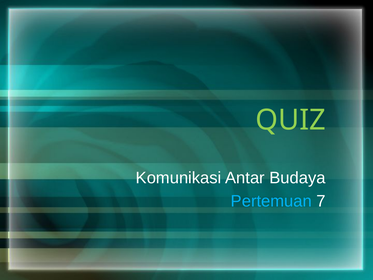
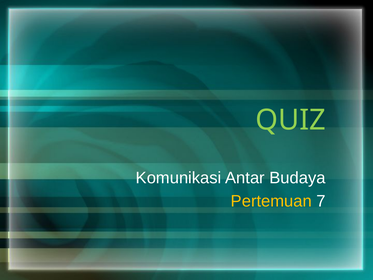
Pertemuan colour: light blue -> yellow
